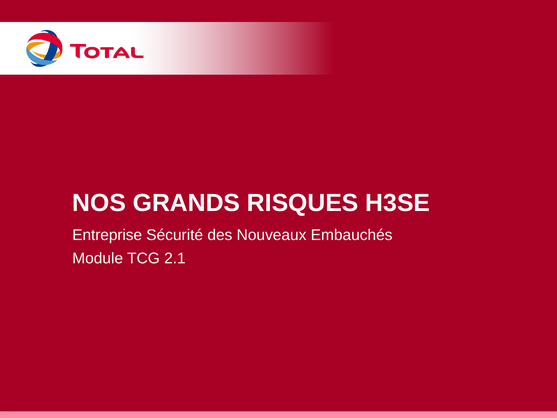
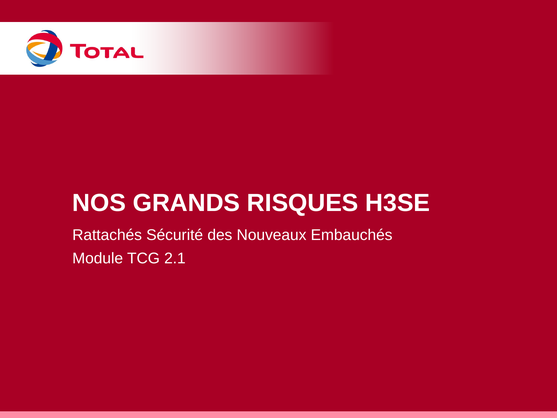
Entreprise: Entreprise -> Rattachés
